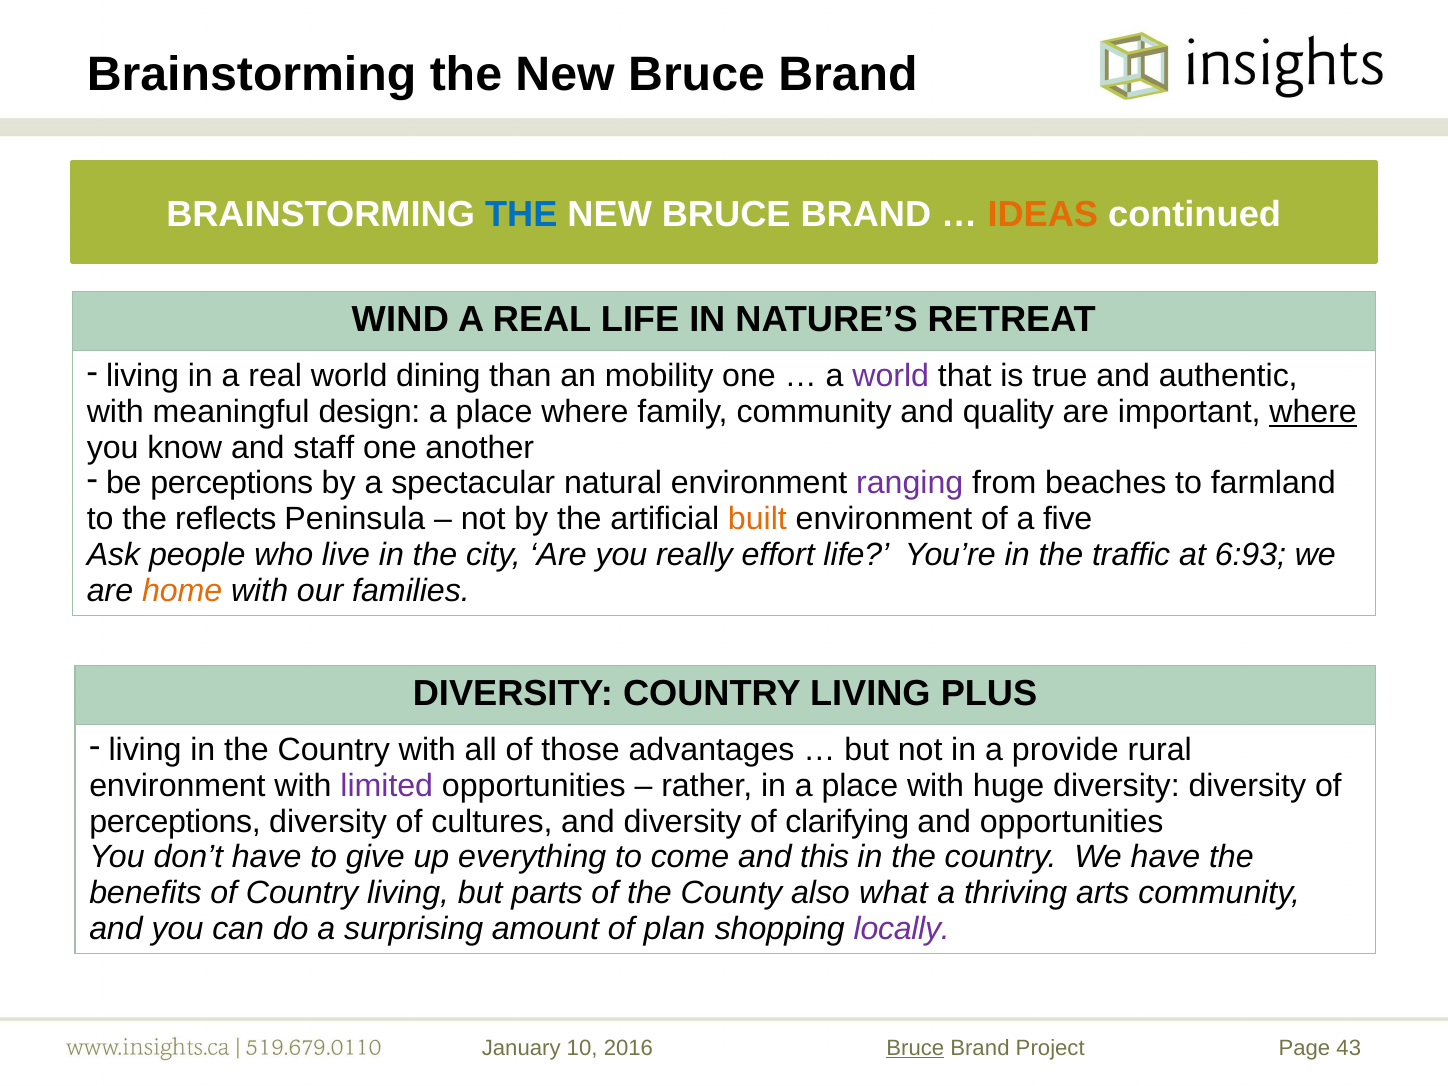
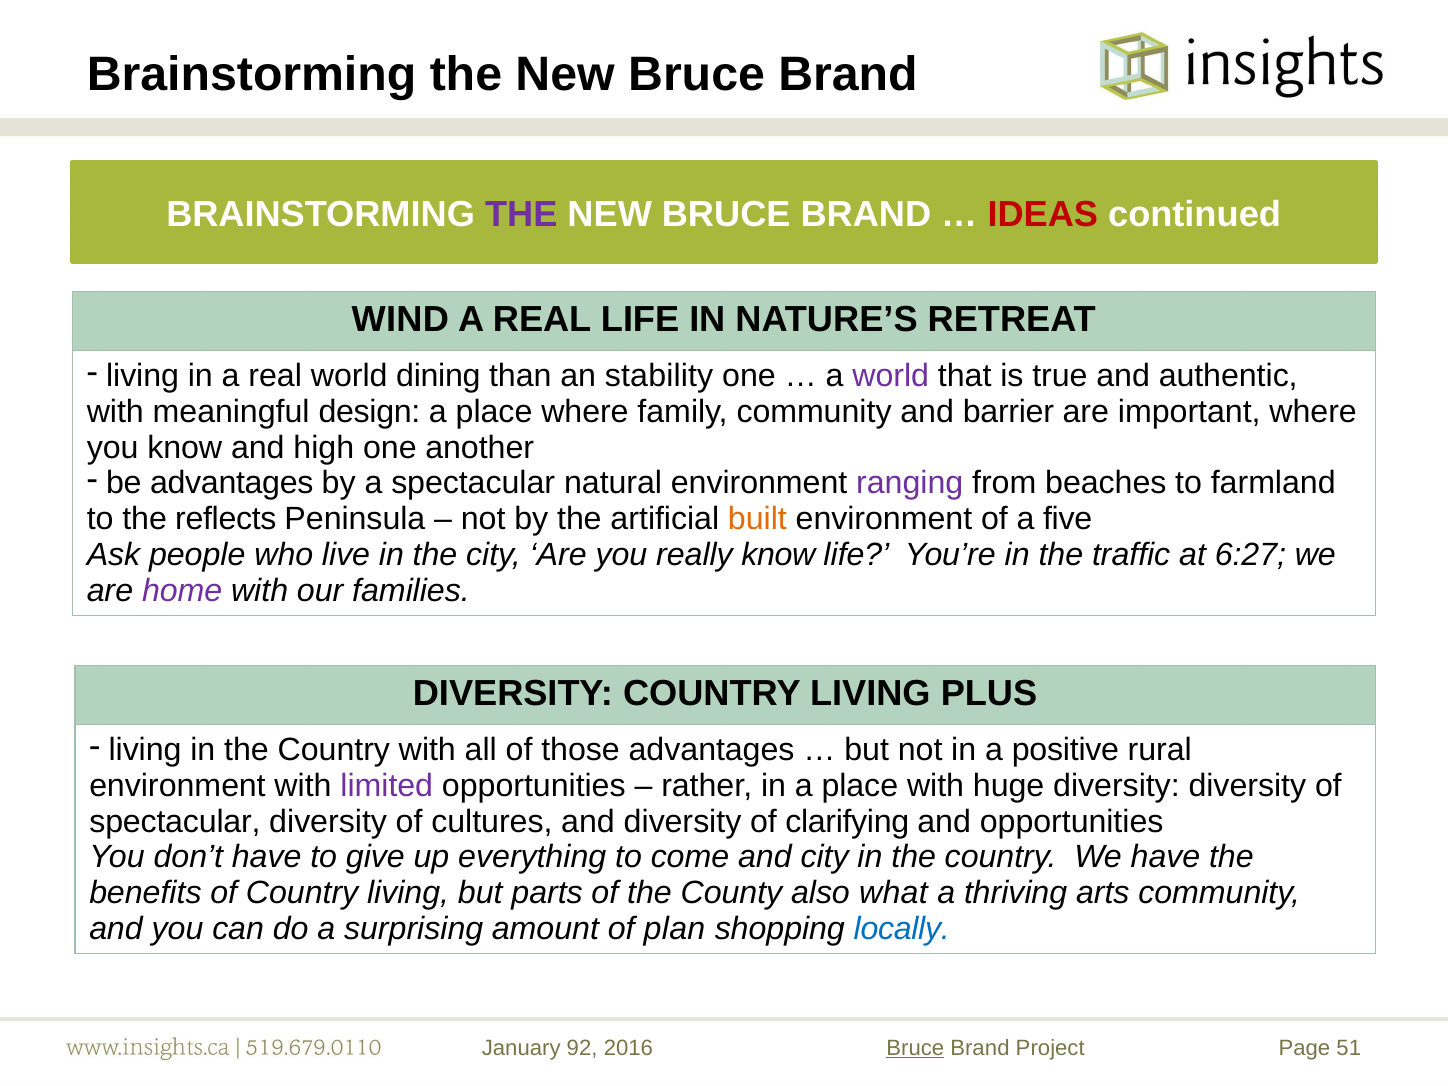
THE at (521, 214) colour: blue -> purple
IDEAS colour: orange -> red
mobility: mobility -> stability
quality: quality -> barrier
where at (1313, 412) underline: present -> none
staff: staff -> high
be perceptions: perceptions -> advantages
really effort: effort -> know
6:93: 6:93 -> 6:27
home colour: orange -> purple
provide: provide -> positive
perceptions at (175, 821): perceptions -> spectacular
and this: this -> city
locally colour: purple -> blue
10: 10 -> 92
43: 43 -> 51
